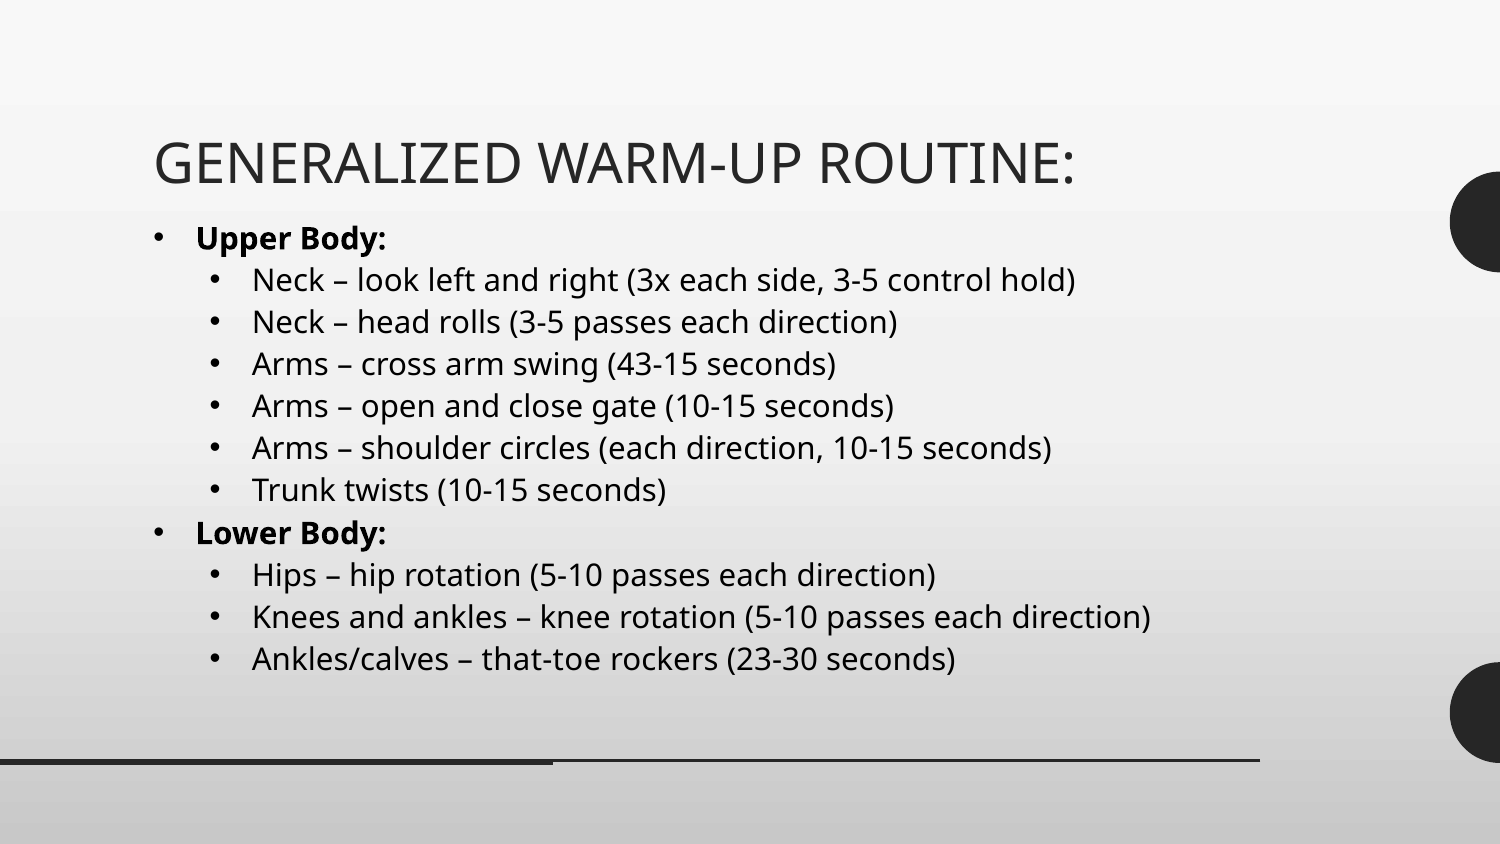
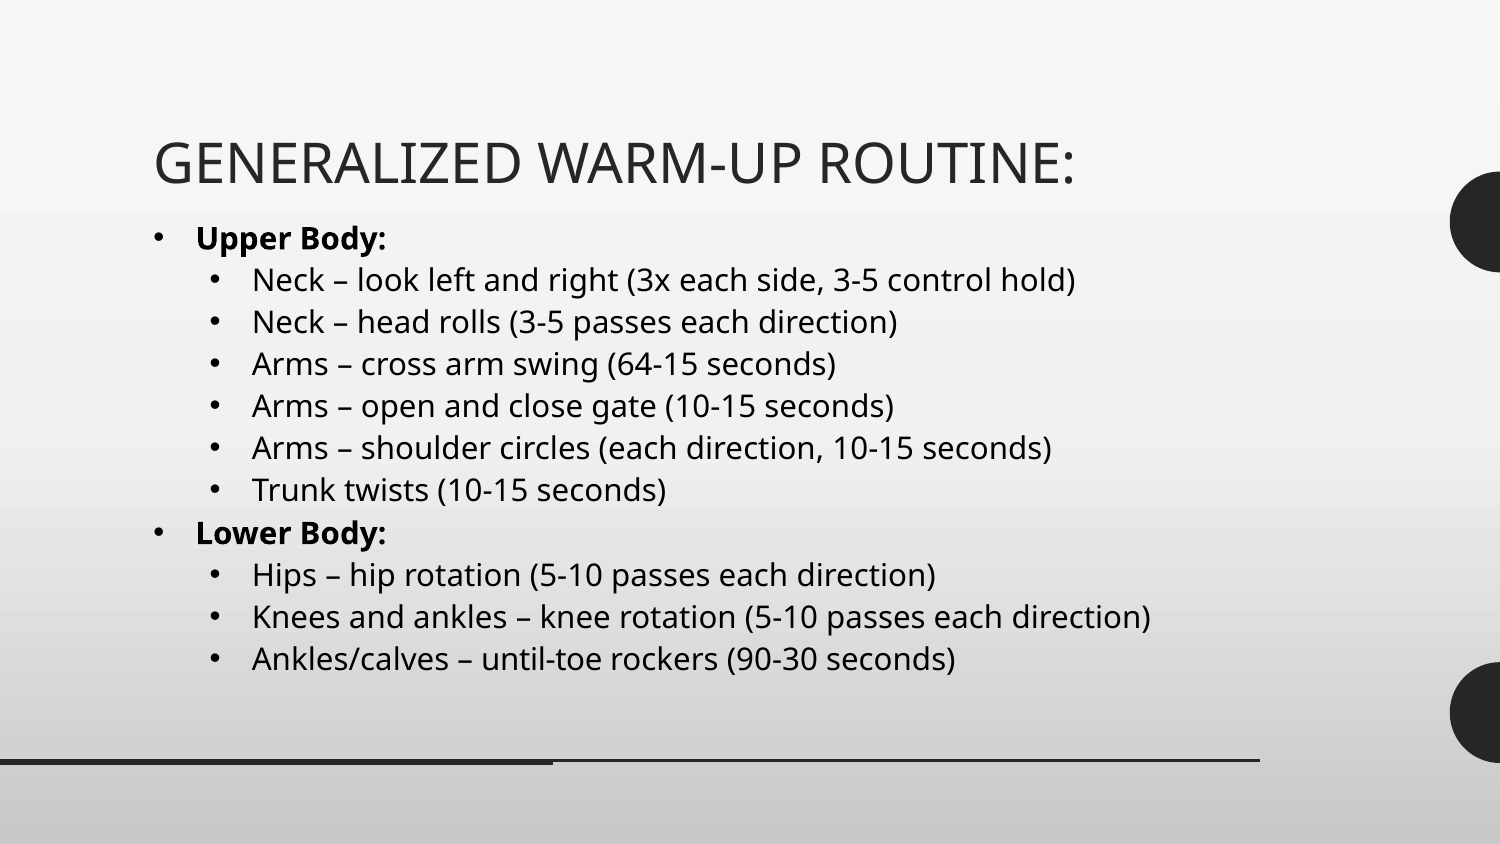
43-15: 43-15 -> 64-15
that-toe: that-toe -> until-toe
23-30: 23-30 -> 90-30
